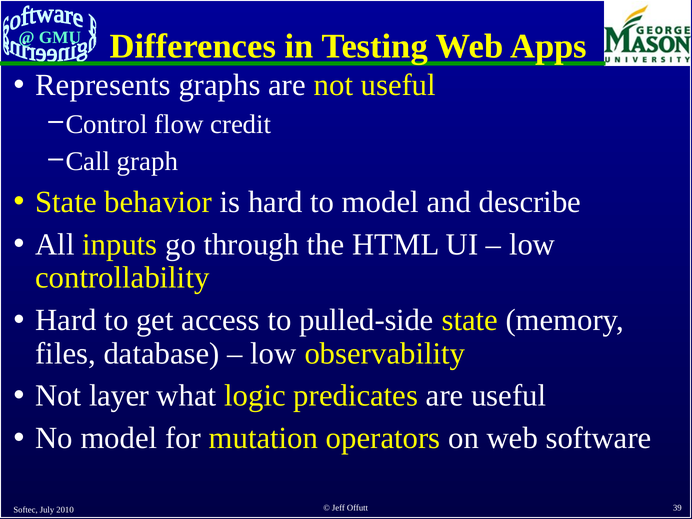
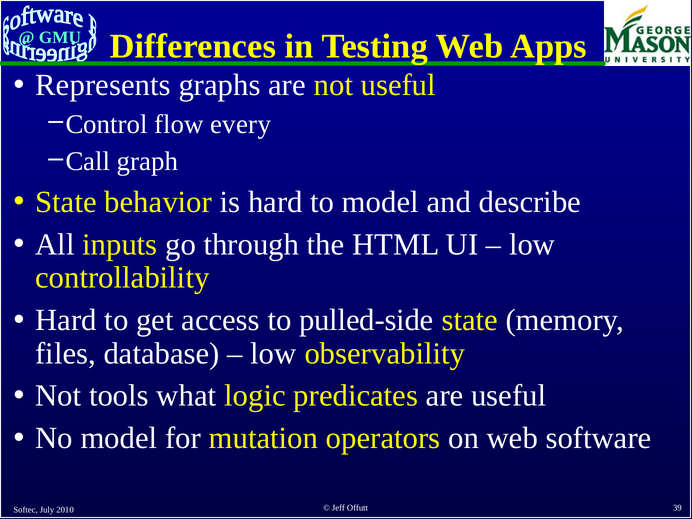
credit: credit -> every
layer: layer -> tools
